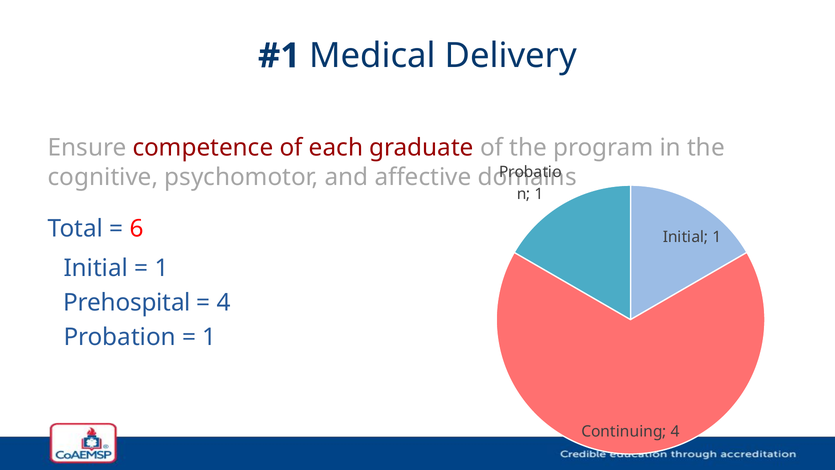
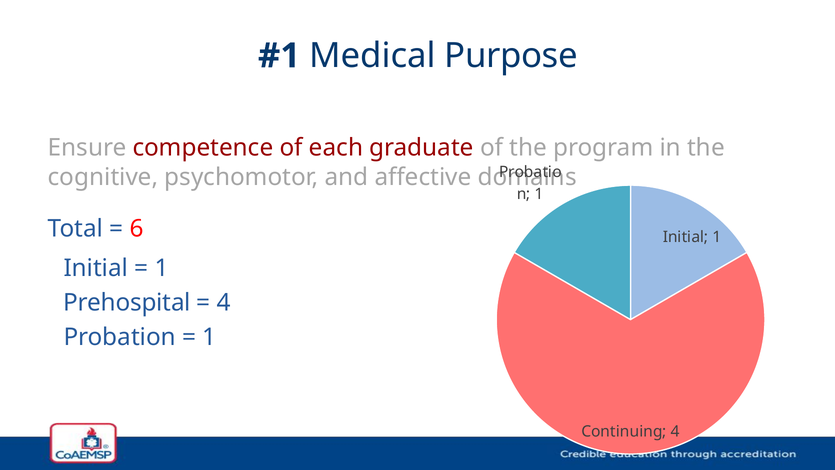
Delivery: Delivery -> Purpose
